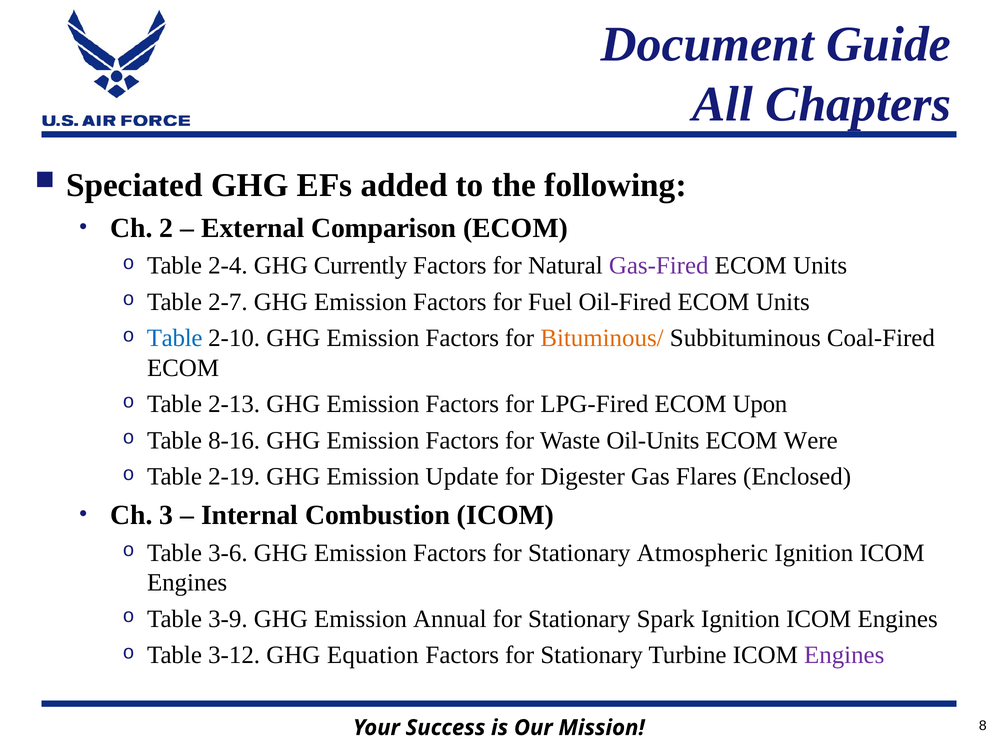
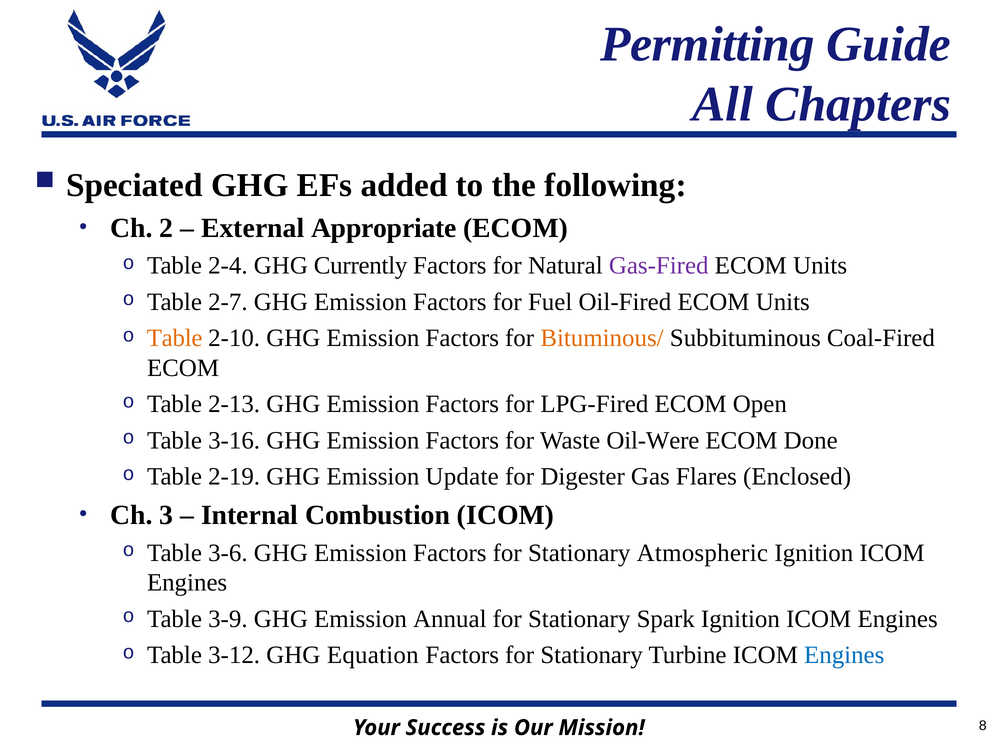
Document: Document -> Permitting
Comparison: Comparison -> Appropriate
Table at (175, 338) colour: blue -> orange
Upon: Upon -> Open
8-16: 8-16 -> 3-16
Oil-Units: Oil-Units -> Oil-Were
Were: Were -> Done
Engines at (844, 656) colour: purple -> blue
